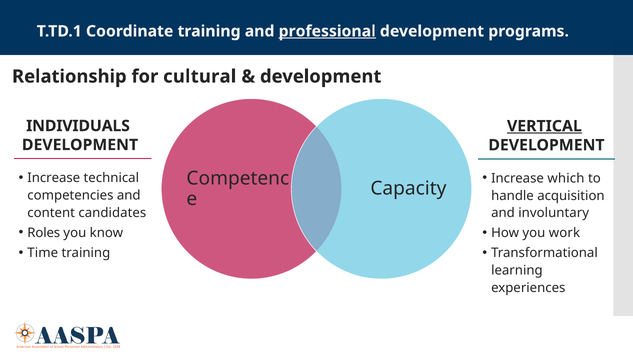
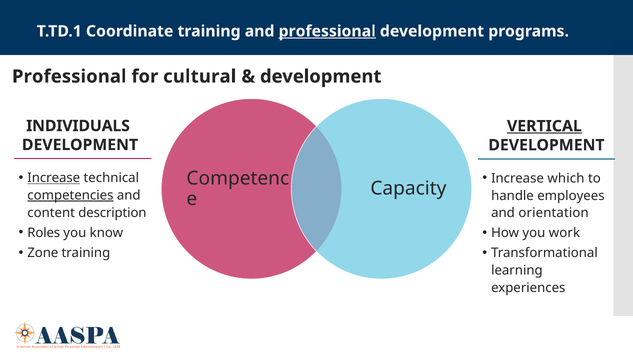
Relationship at (69, 77): Relationship -> Professional
Increase at (54, 178) underline: none -> present
competencies underline: none -> present
acquisition: acquisition -> employees
candidates: candidates -> description
involuntary: involuntary -> orientation
Time: Time -> Zone
